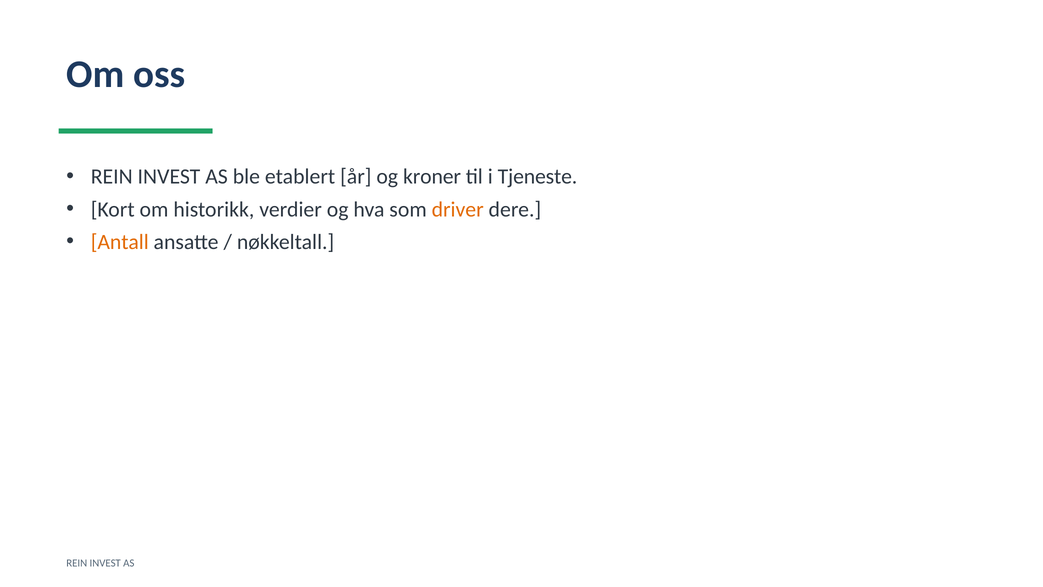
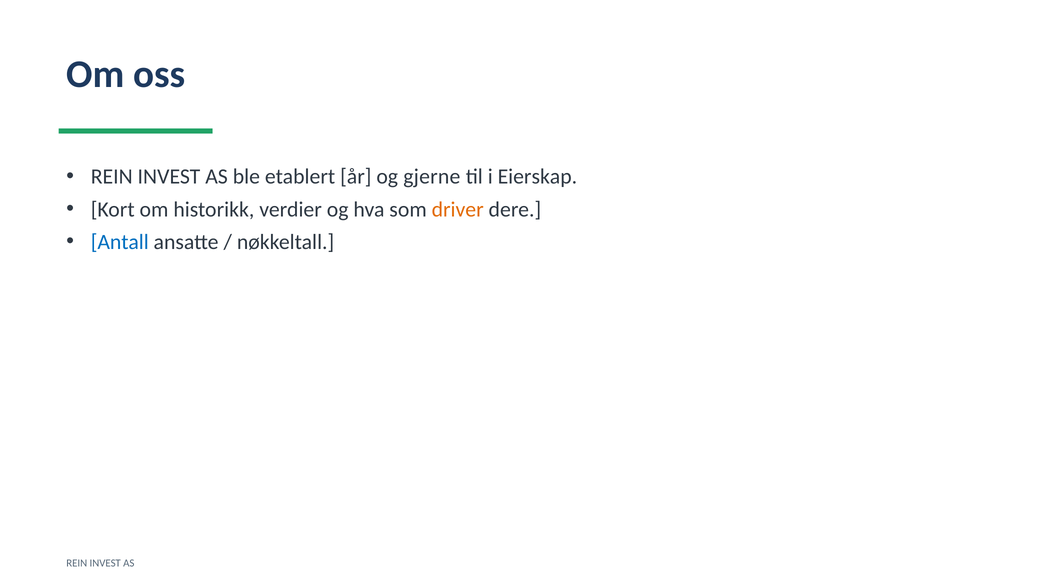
kroner: kroner -> gjerne
Tjeneste: Tjeneste -> Eierskap
Antall colour: orange -> blue
